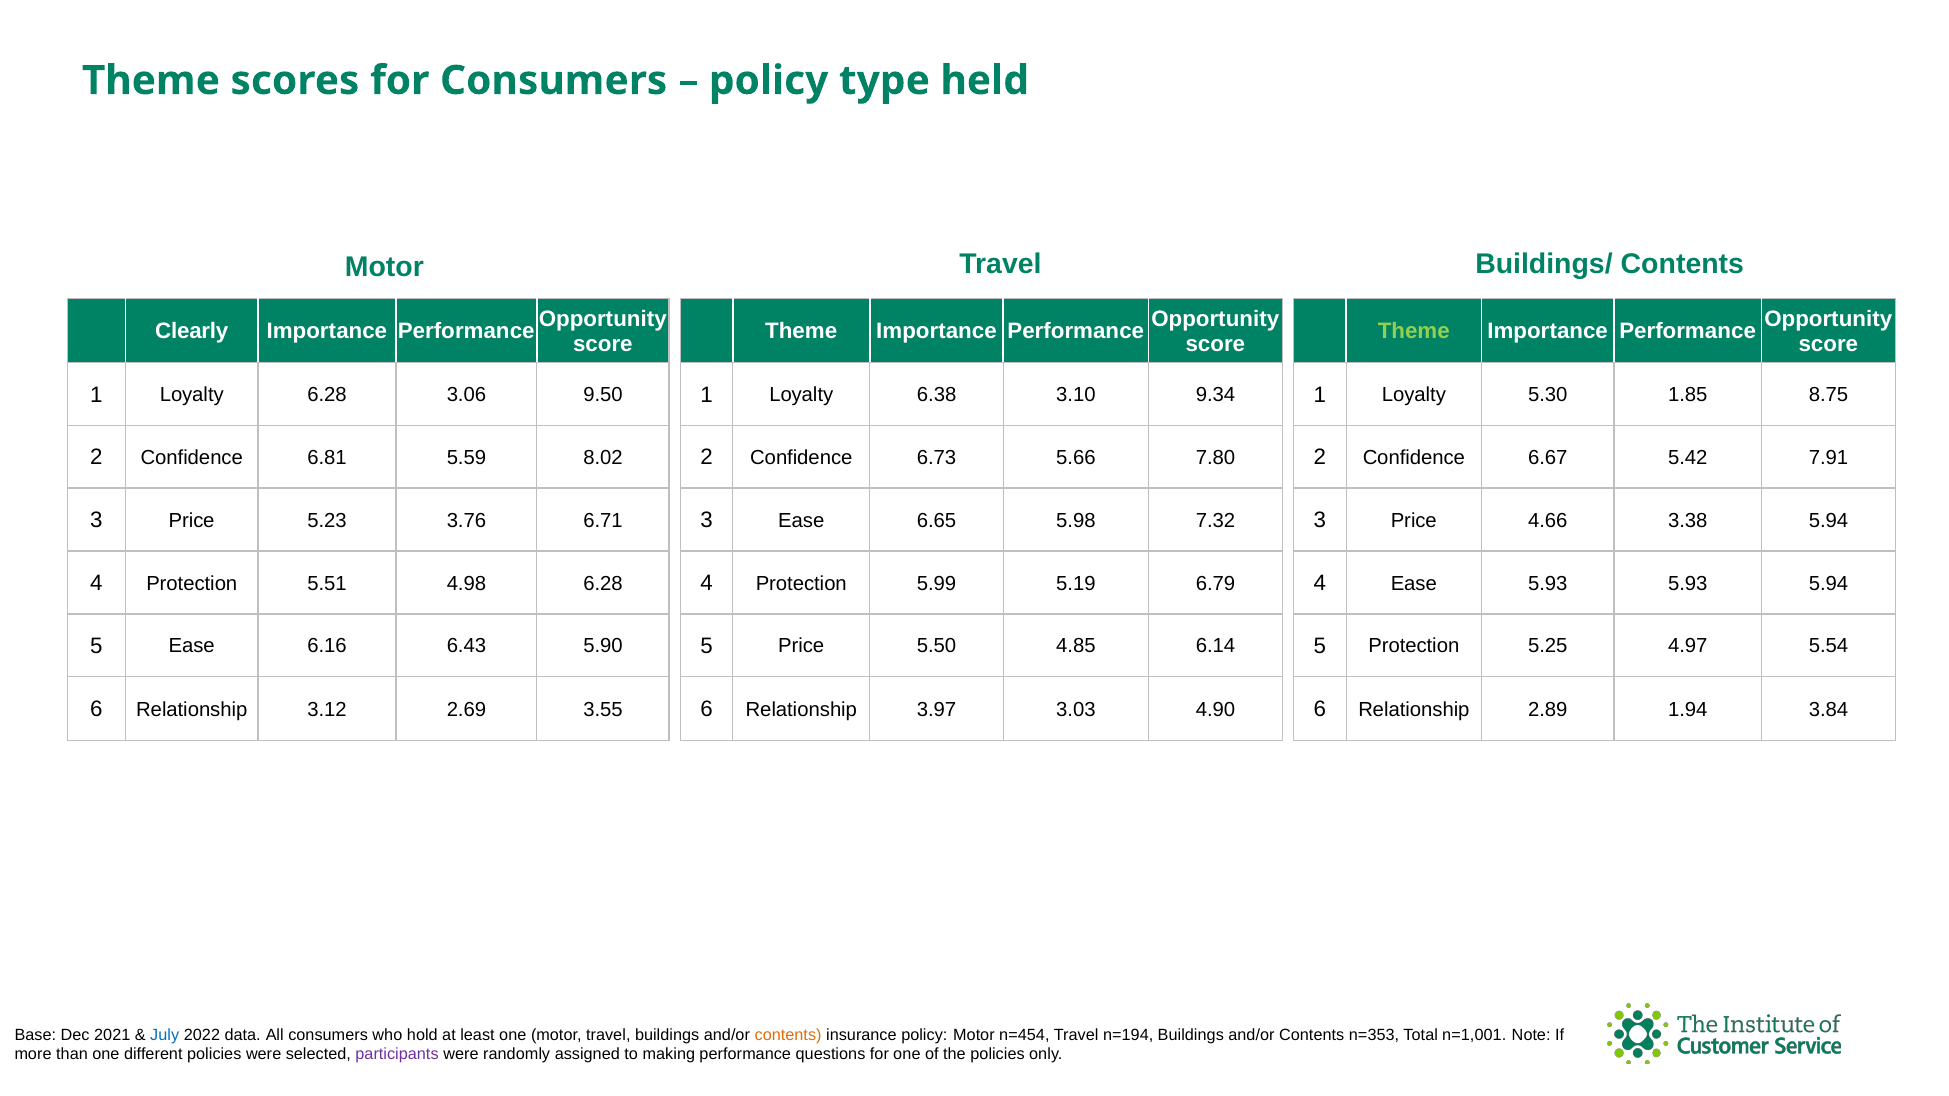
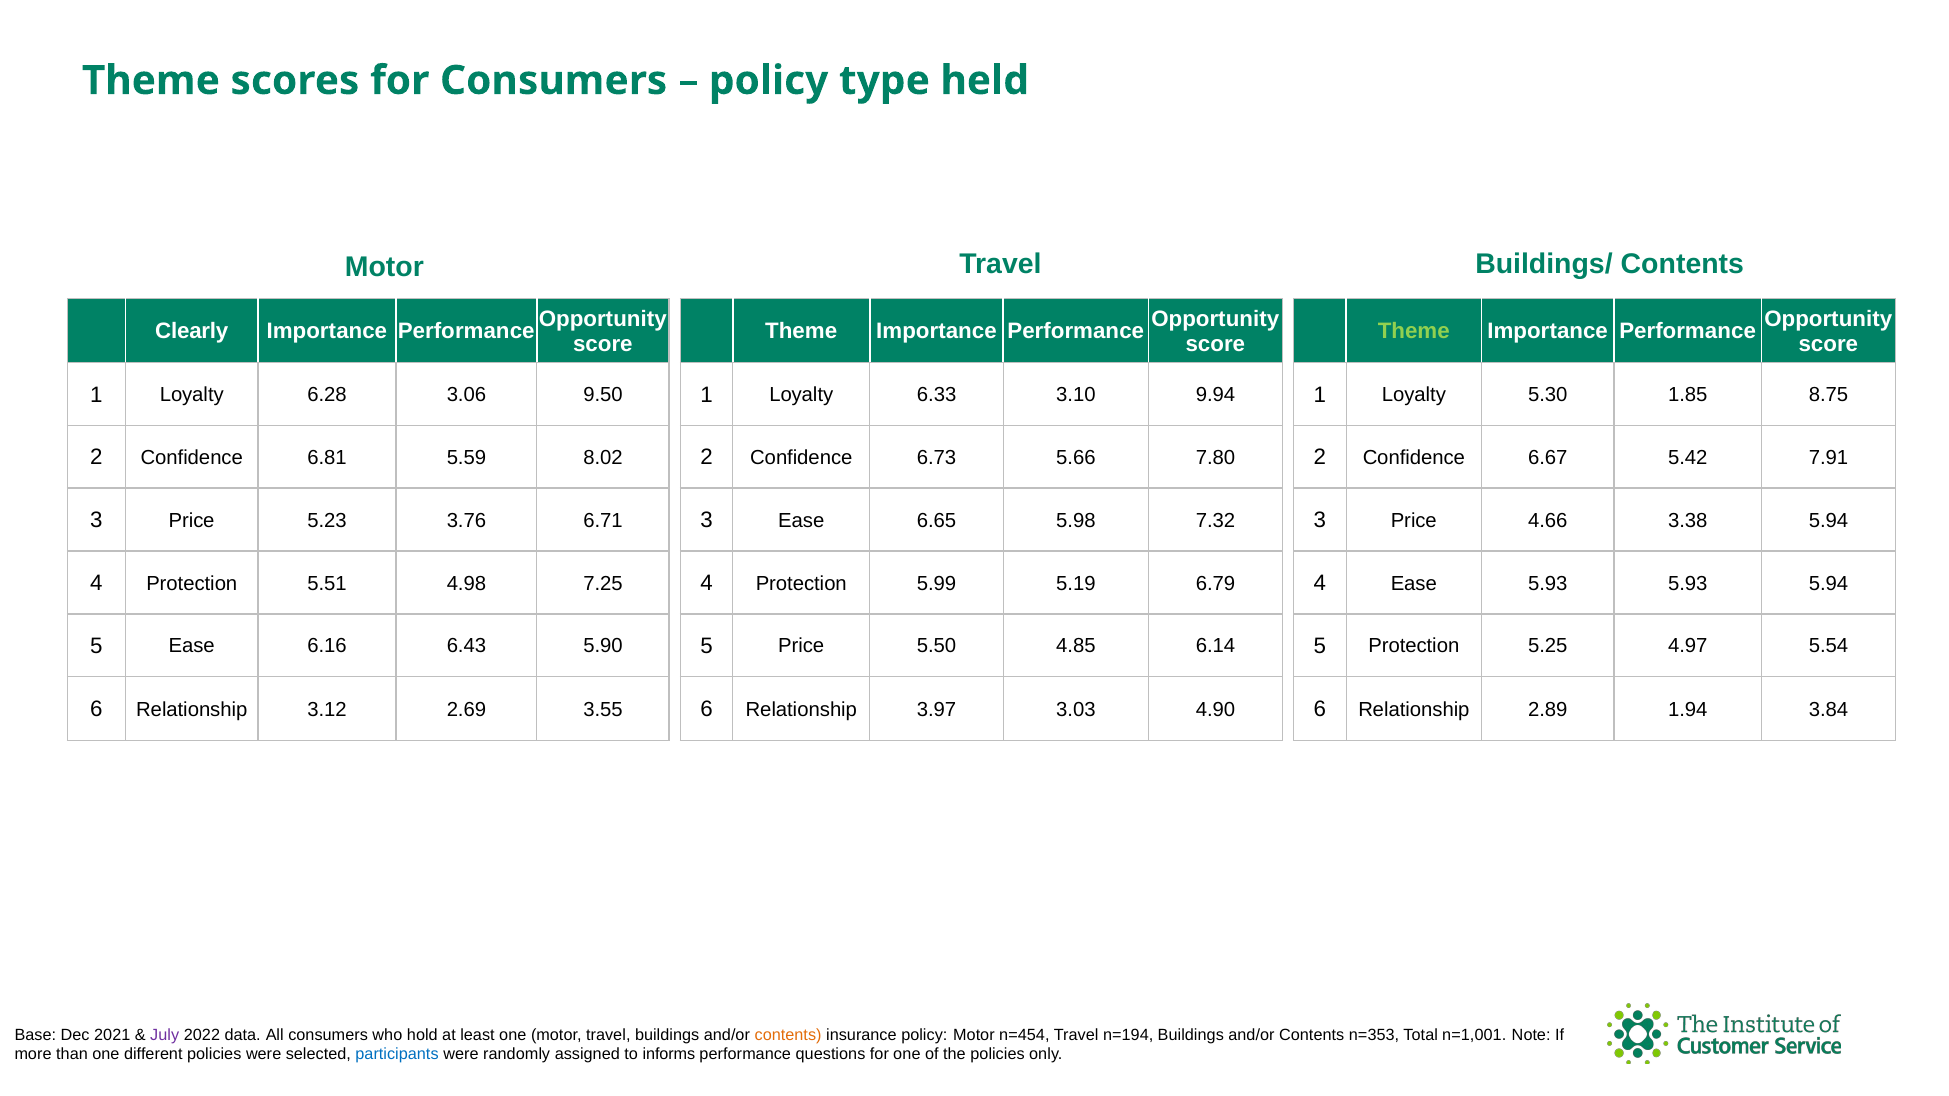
6.38: 6.38 -> 6.33
9.34: 9.34 -> 9.94
4.98 6.28: 6.28 -> 7.25
July colour: blue -> purple
participants colour: purple -> blue
making: making -> informs
